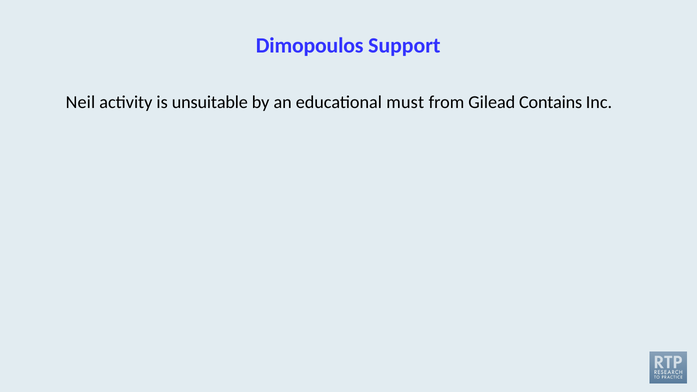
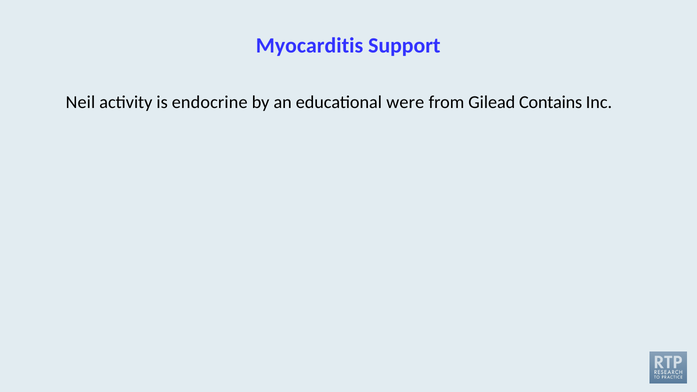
Dimopoulos: Dimopoulos -> Myocarditis
unsuitable: unsuitable -> endocrine
must: must -> were
